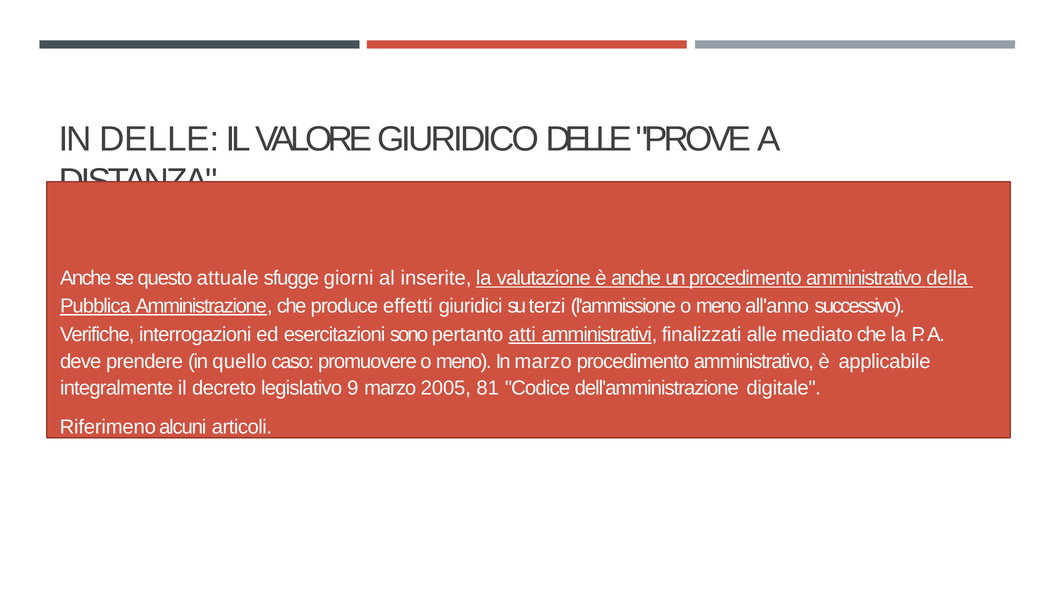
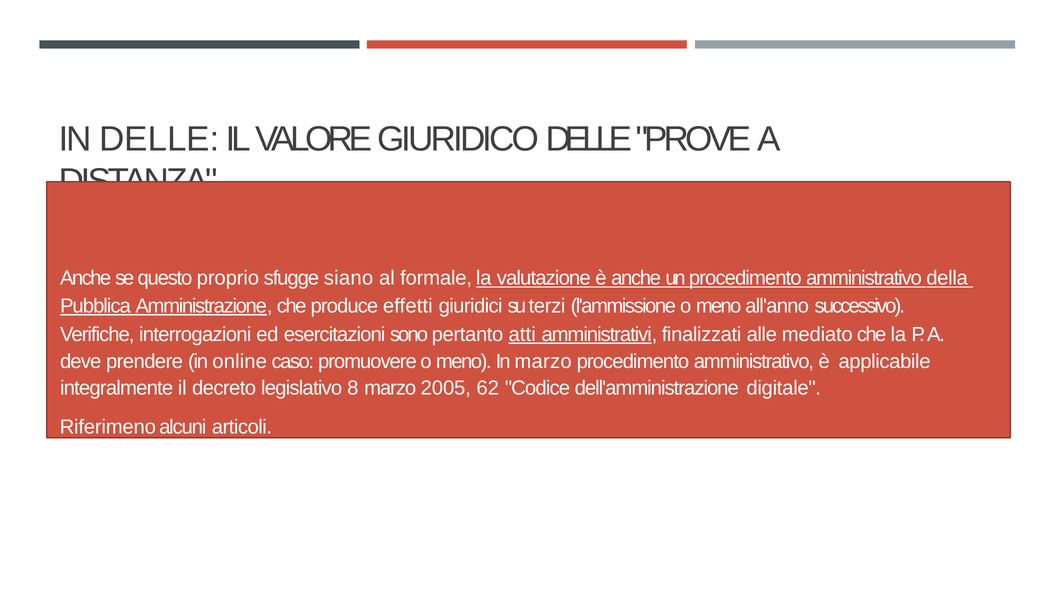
attuale: attuale -> proprio
giorni: giorni -> siano
inserite: inserite -> formale
quello: quello -> online
9: 9 -> 8
81: 81 -> 62
